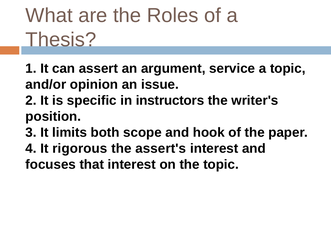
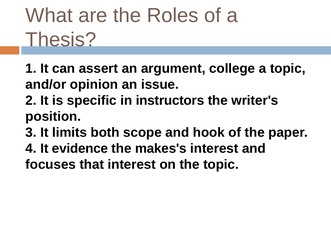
service: service -> college
rigorous: rigorous -> evidence
assert's: assert's -> makes's
